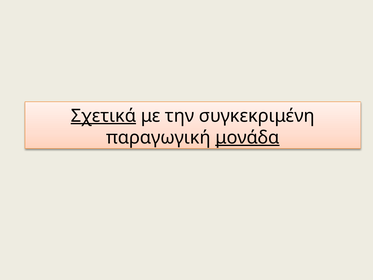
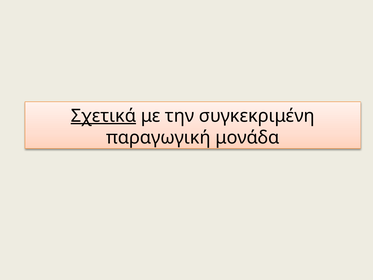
μονάδα underline: present -> none
